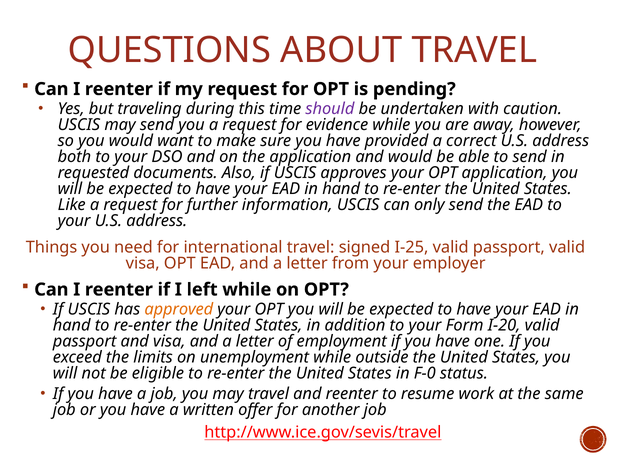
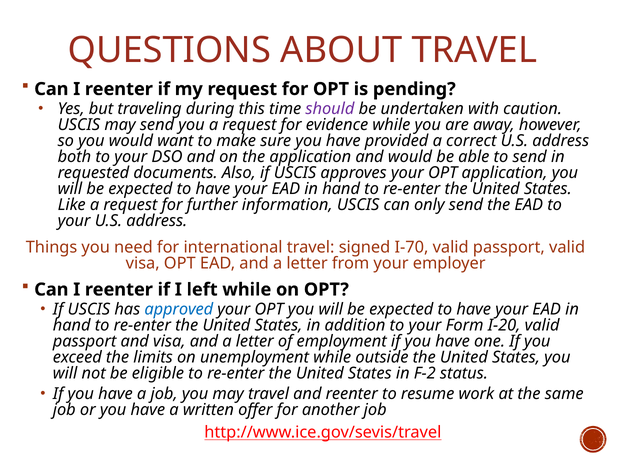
I-25: I-25 -> I-70
approved colour: orange -> blue
F-0: F-0 -> F-2
